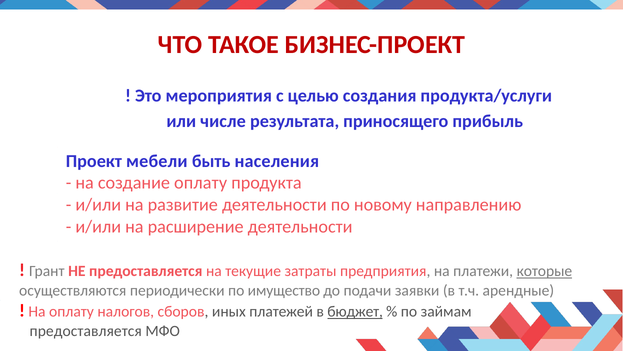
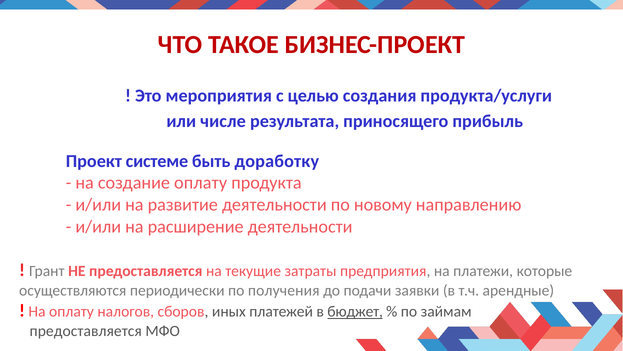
мебели: мебели -> системе
населения: населения -> доработку
которые underline: present -> none
имущество: имущество -> получения
